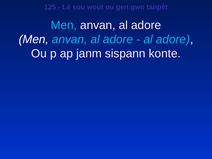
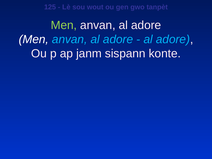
Men at (64, 25) colour: light blue -> light green
